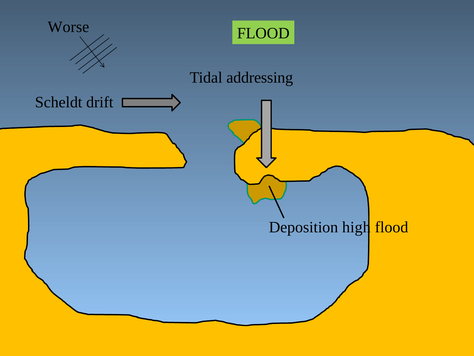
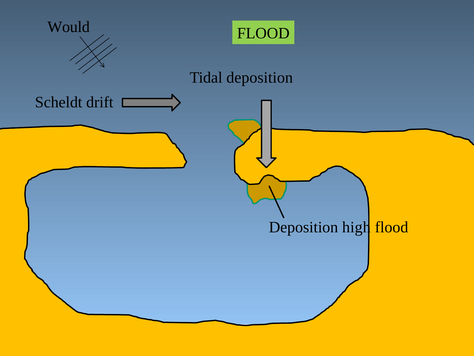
Worse: Worse -> Would
Tidal addressing: addressing -> deposition
